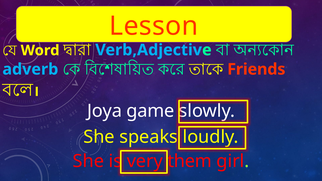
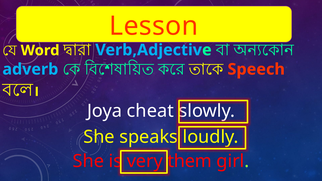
Friends: Friends -> Speech
game: game -> cheat
